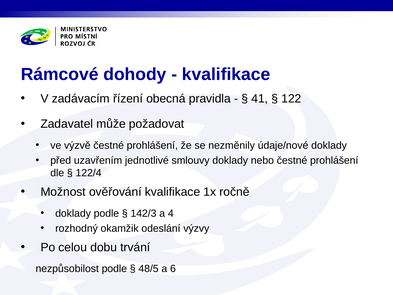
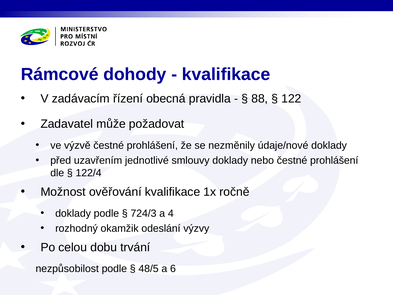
41: 41 -> 88
142/3: 142/3 -> 724/3
